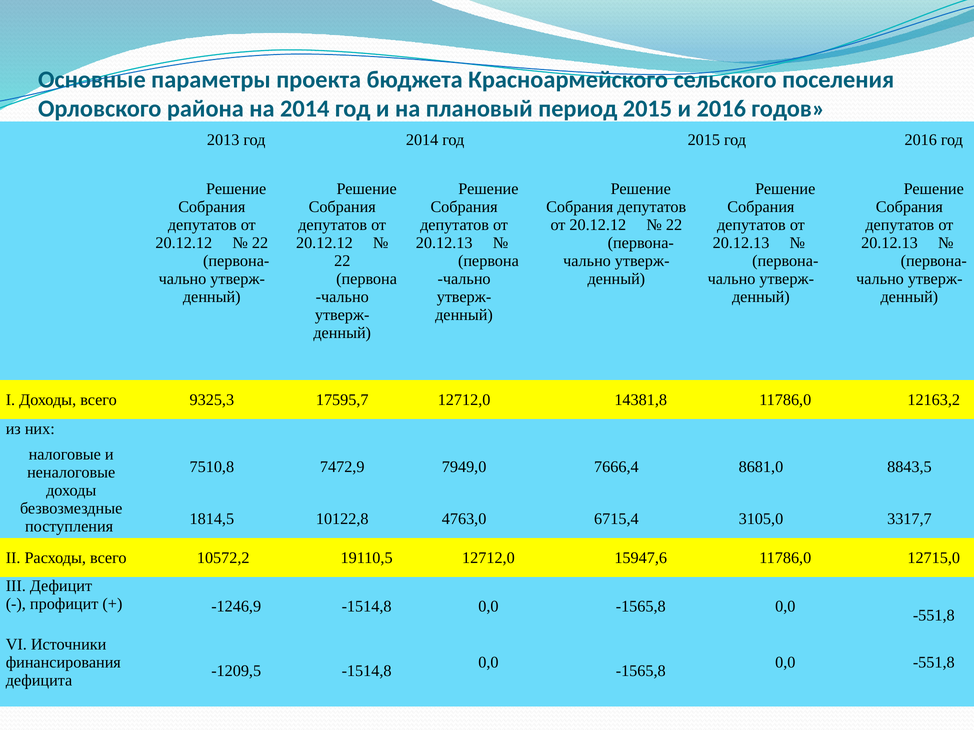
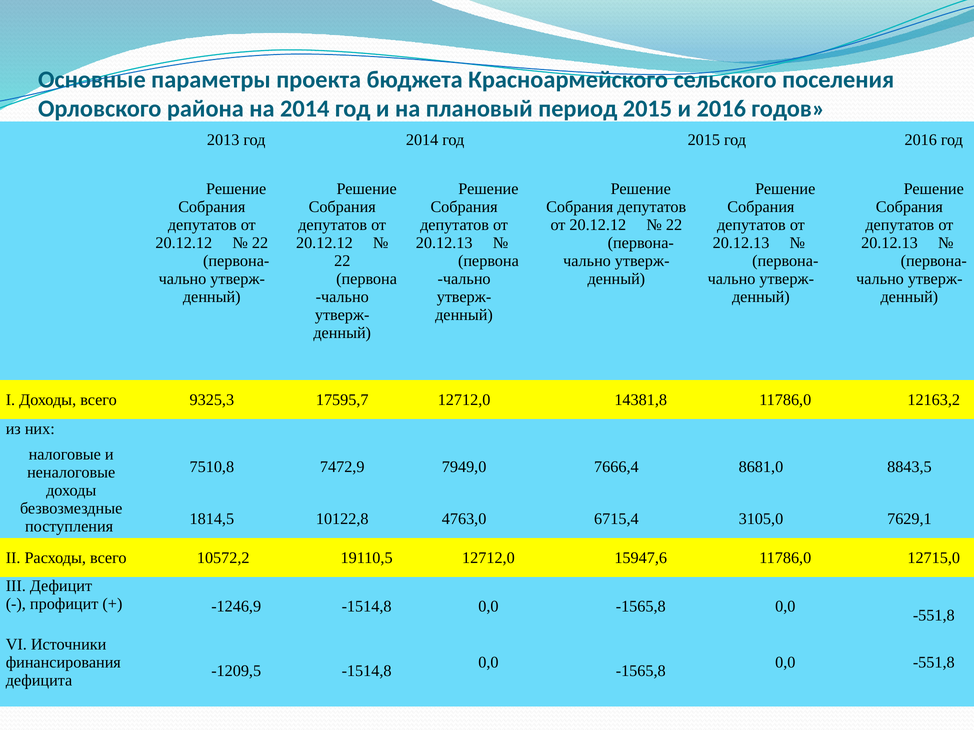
3317,7: 3317,7 -> 7629,1
